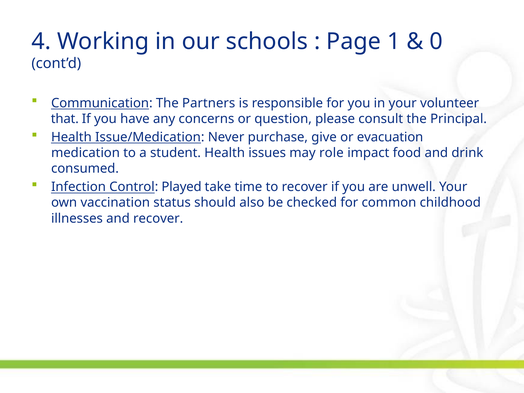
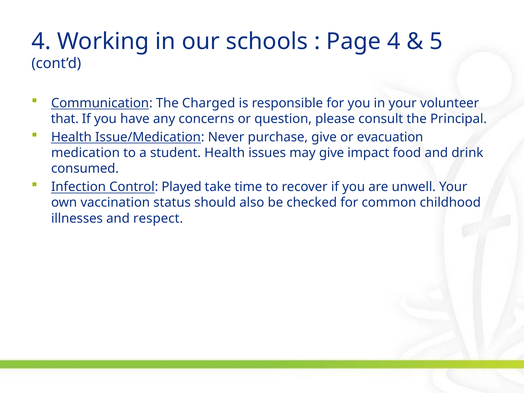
Page 1: 1 -> 4
0: 0 -> 5
Partners: Partners -> Charged
may role: role -> give
and recover: recover -> respect
